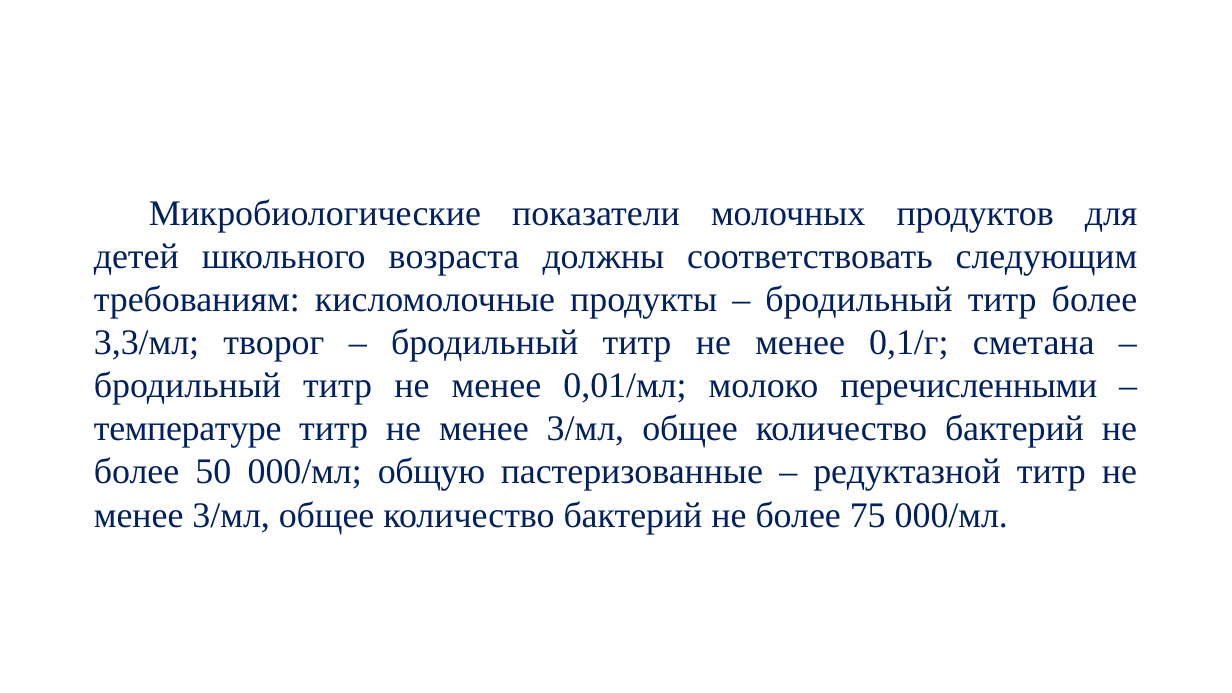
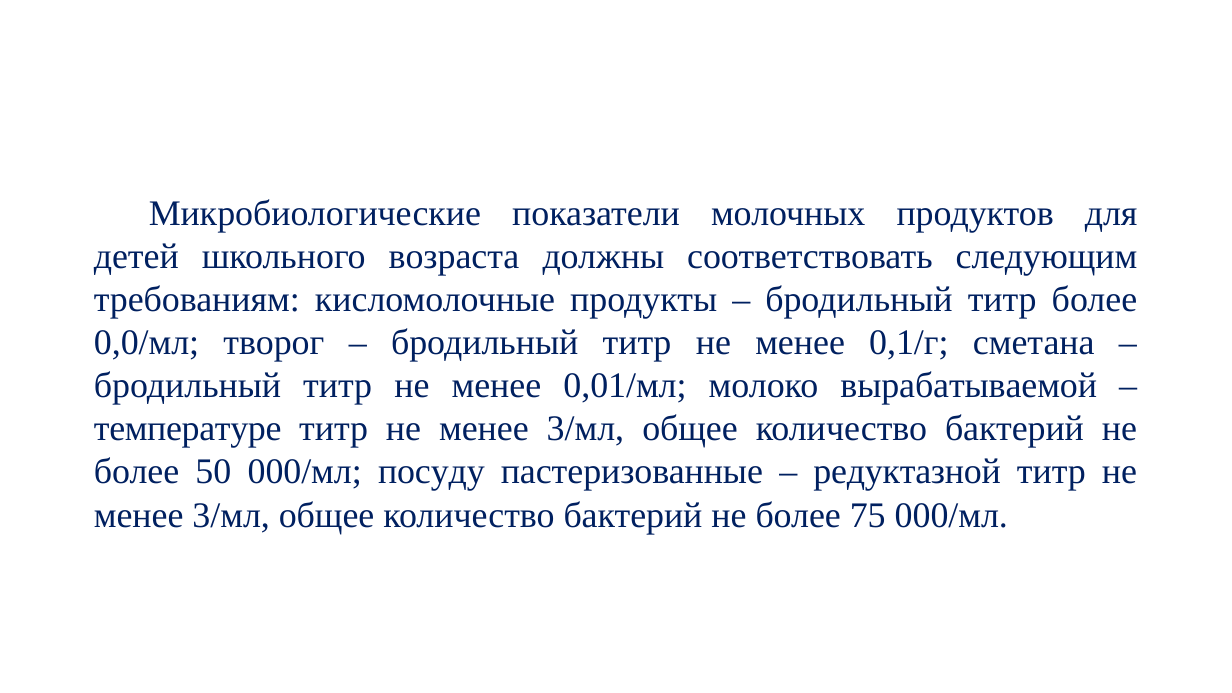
3,3/мл: 3,3/мл -> 0,0/мл
перечисленными: перечисленными -> вырабатываемой
общую: общую -> посуду
